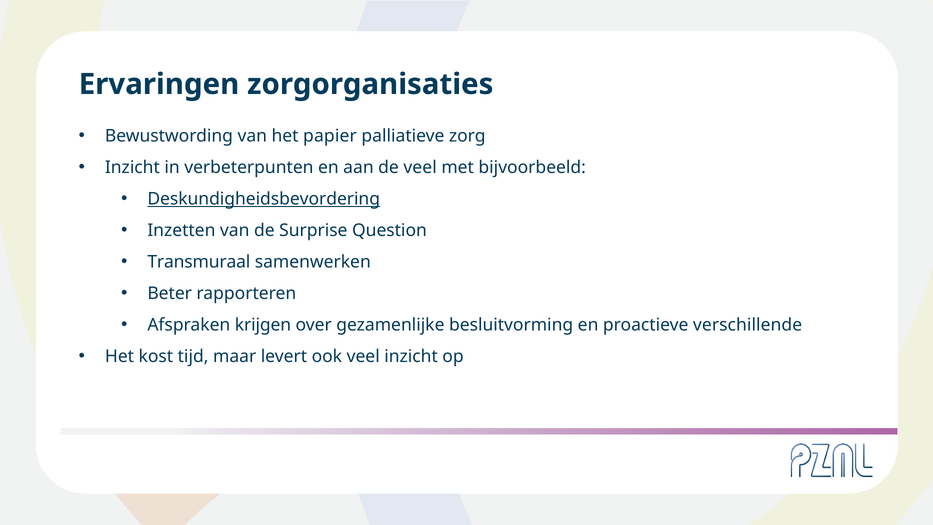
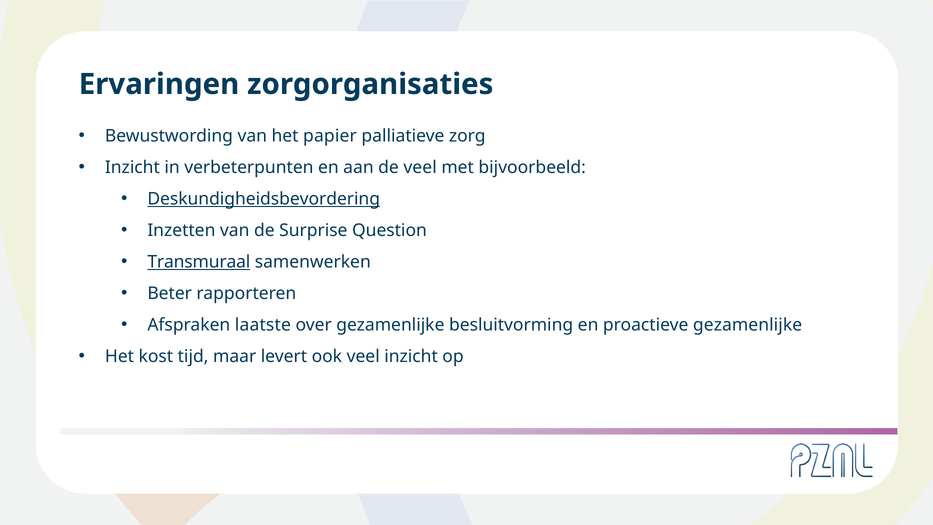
Transmuraal underline: none -> present
krijgen: krijgen -> laatste
proactieve verschillende: verschillende -> gezamenlijke
